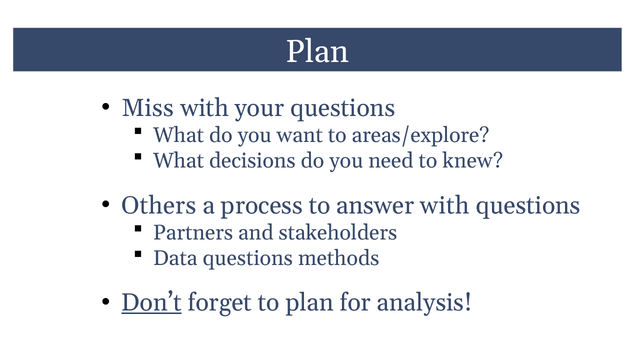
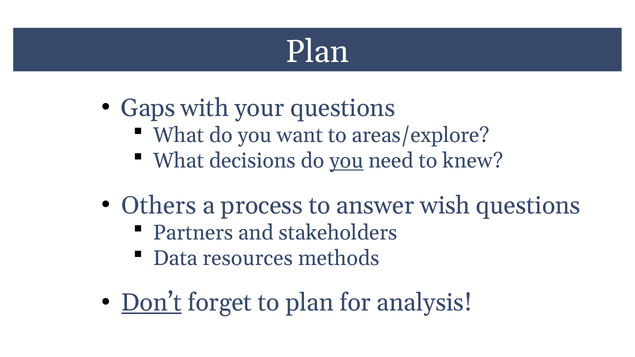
Miss: Miss -> Gaps
you at (346, 161) underline: none -> present
answer with: with -> wish
Data questions: questions -> resources
